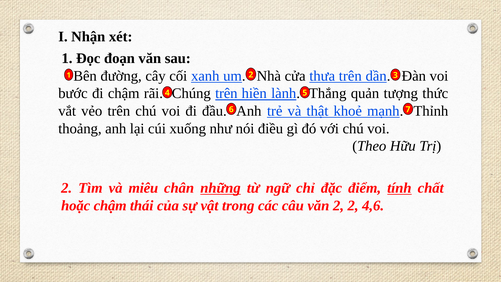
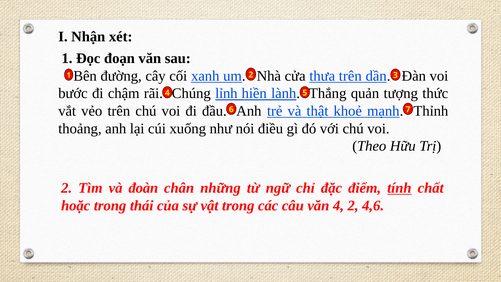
Chúng trên: trên -> lỉnh
miêu: miêu -> đoàn
những underline: present -> none
hoặc chậm: chậm -> trong
văn 2: 2 -> 4
